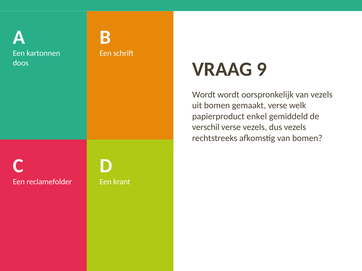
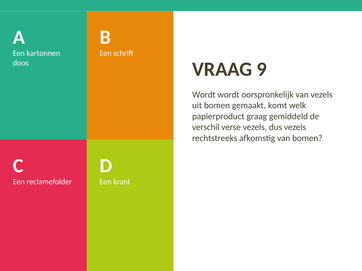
gemaakt verse: verse -> komt
enkel: enkel -> graag
